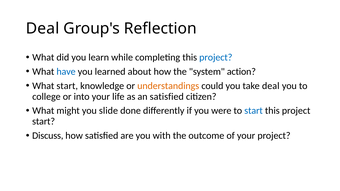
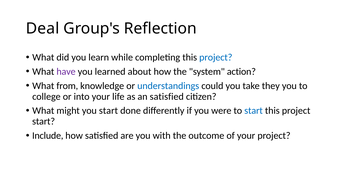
have colour: blue -> purple
What start: start -> from
understandings colour: orange -> blue
take deal: deal -> they
you slide: slide -> start
Discuss: Discuss -> Include
